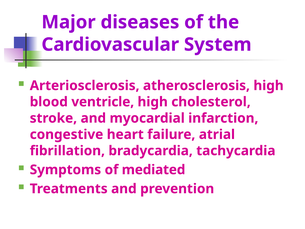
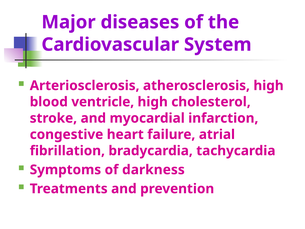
mediated: mediated -> darkness
